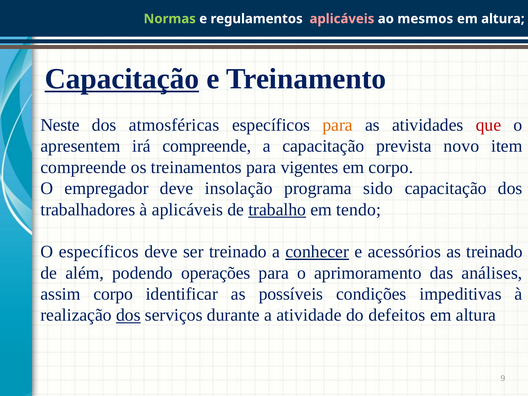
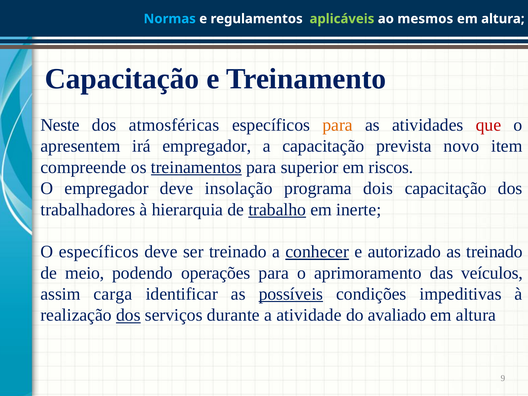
Normas colour: light green -> light blue
aplicáveis at (342, 19) colour: pink -> light green
Capacitação at (122, 79) underline: present -> none
irá compreende: compreende -> empregador
treinamentos underline: none -> present
vigentes: vigentes -> superior
em corpo: corpo -> riscos
sido: sido -> dois
à aplicáveis: aplicáveis -> hierarquia
tendo: tendo -> inerte
acessórios: acessórios -> autorizado
além: além -> meio
análises: análises -> veículos
assim corpo: corpo -> carga
possíveis underline: none -> present
defeitos: defeitos -> avaliado
